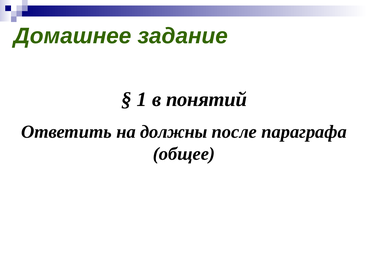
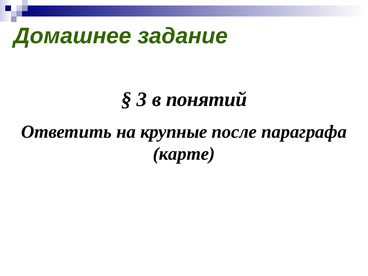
1: 1 -> 3
должны: должны -> крупные
общее: общее -> карте
